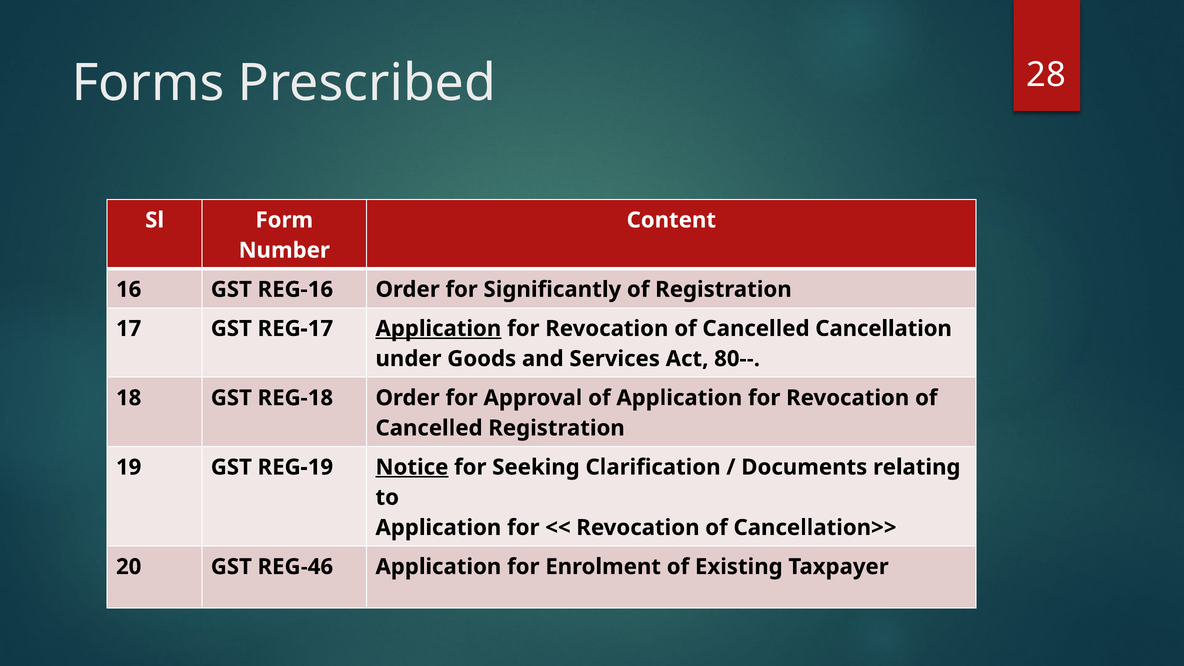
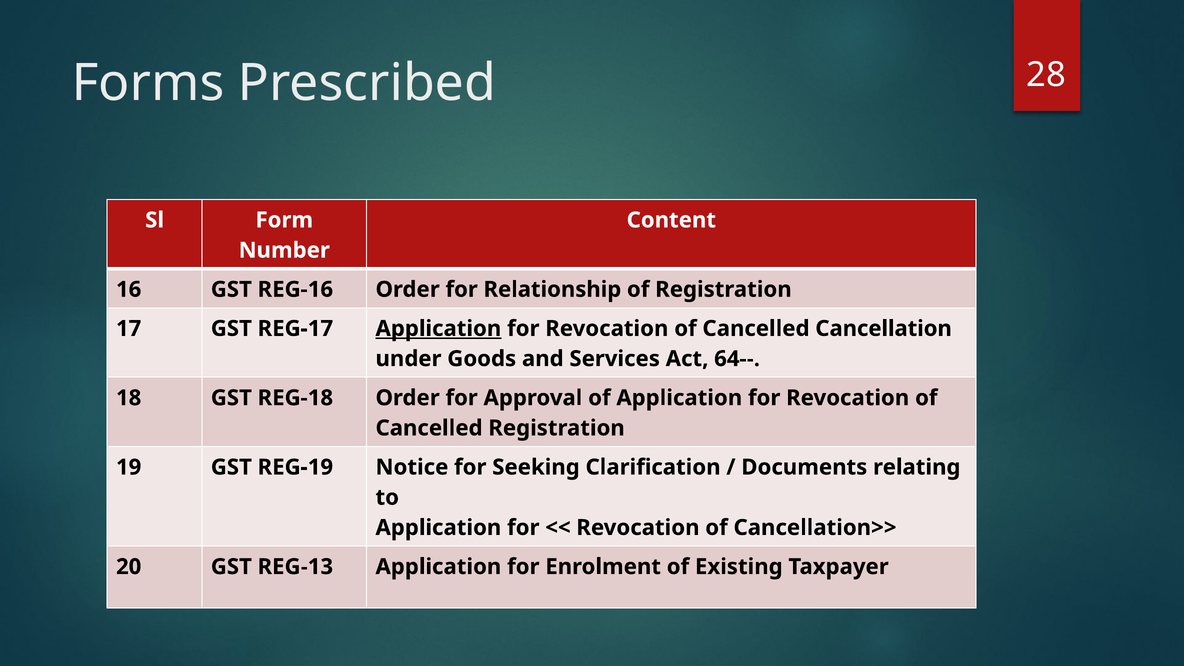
Significantly: Significantly -> Relationship
80--: 80-- -> 64--
Notice underline: present -> none
REG-46: REG-46 -> REG-13
